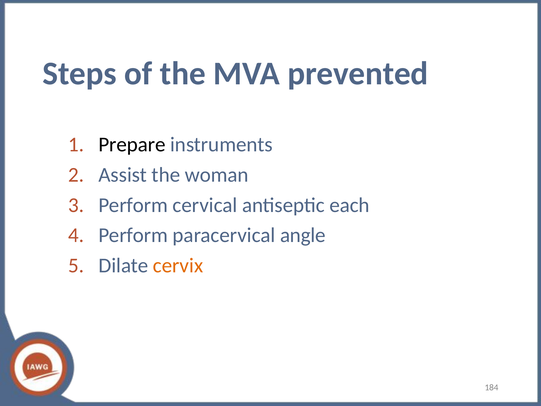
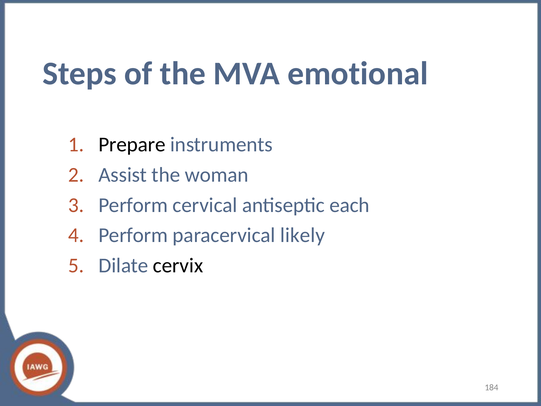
prevented: prevented -> emotional
angle: angle -> likely
cervix colour: orange -> black
